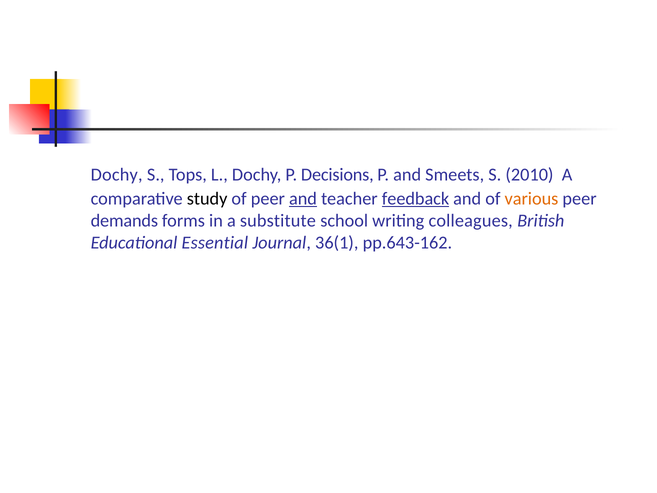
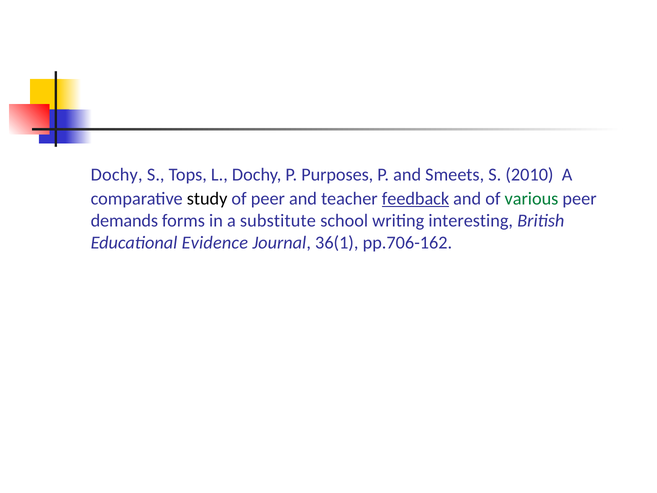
Decisions: Decisions -> Purposes
and at (303, 199) underline: present -> none
various colour: orange -> green
colleagues: colleagues -> interesting
Essential: Essential -> Evidence
pp.643-162: pp.643-162 -> pp.706-162
